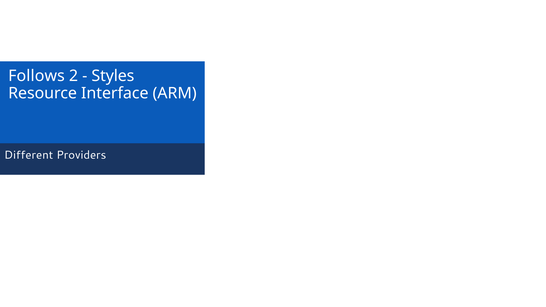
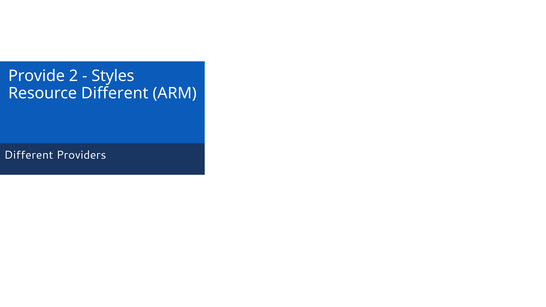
Follows: Follows -> Provide
Resource Interface: Interface -> Different
